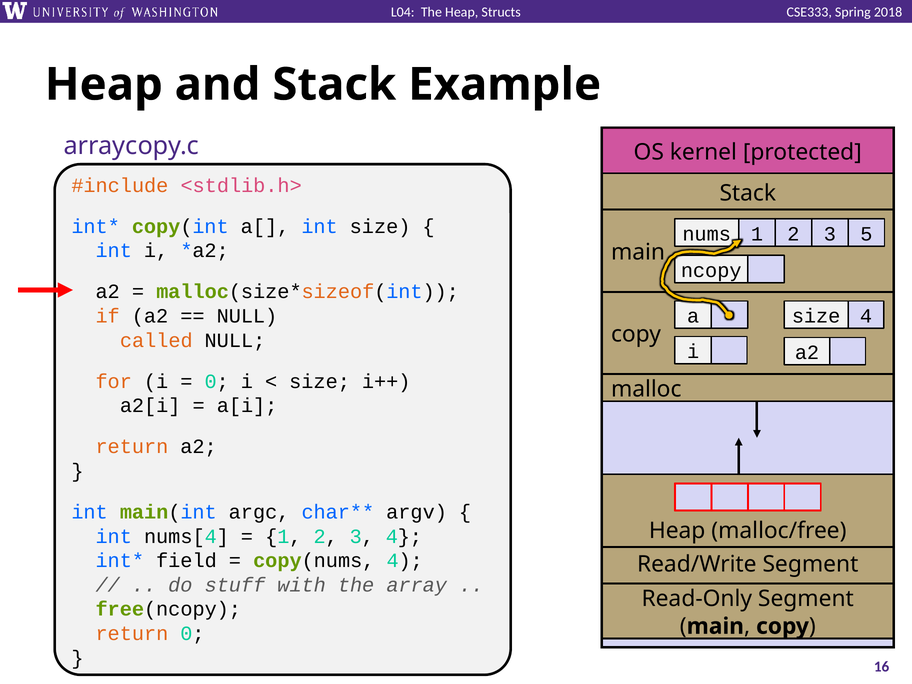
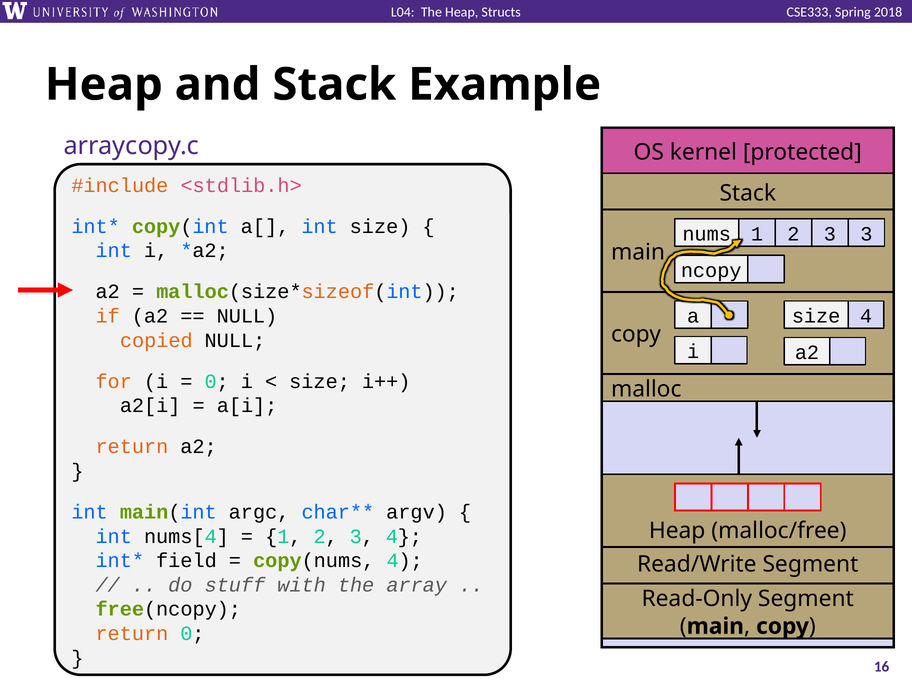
3 5: 5 -> 3
called: called -> copied
